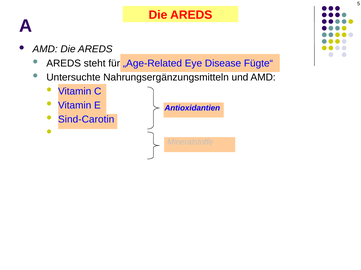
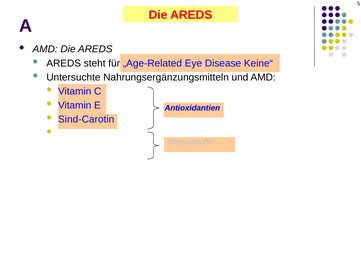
Fügte“: Fügte“ -> Keine“
